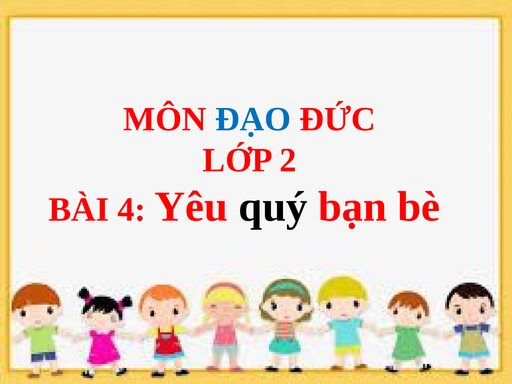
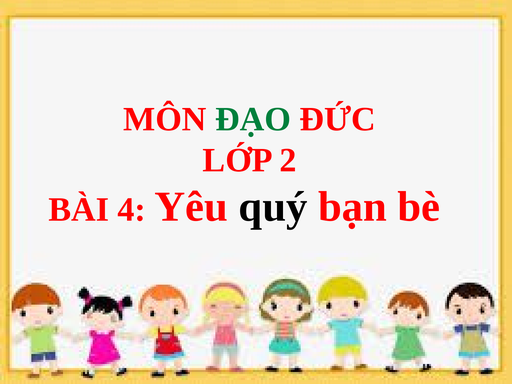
ĐẠO colour: blue -> green
